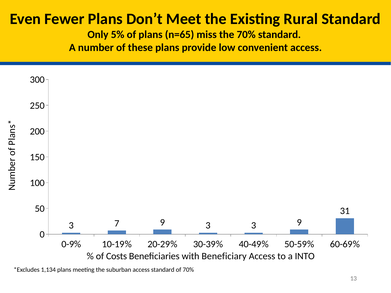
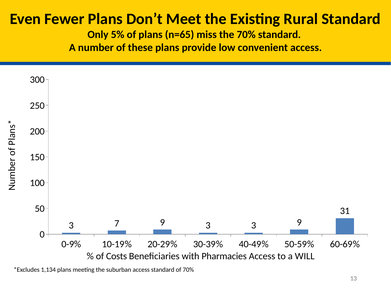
Beneficiary: Beneficiary -> Pharmacies
INTO: INTO -> WILL
